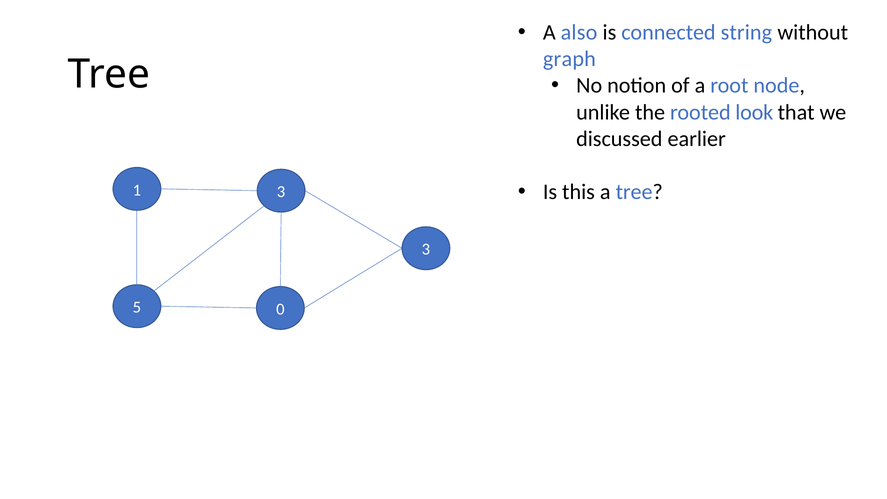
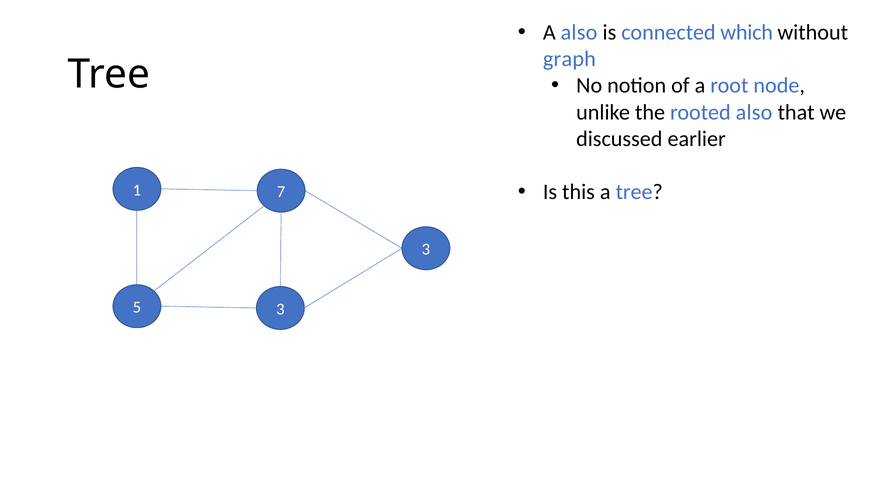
string: string -> which
rooted look: look -> also
1 3: 3 -> 7
5 0: 0 -> 3
